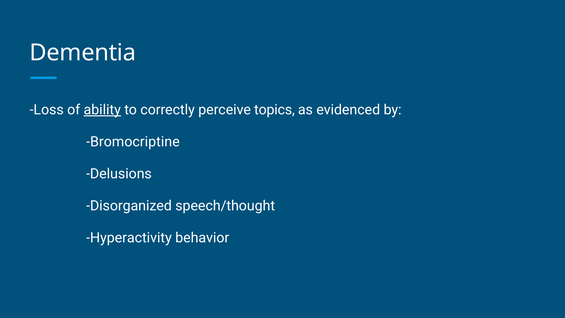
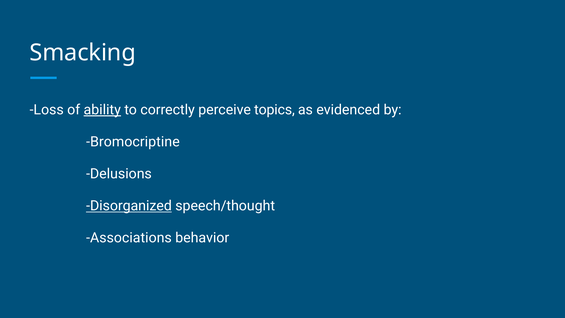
Dementia: Dementia -> Smacking
Disorganized underline: none -> present
Hyperactivity: Hyperactivity -> Associations
